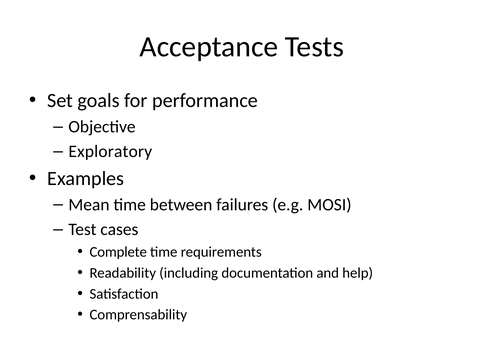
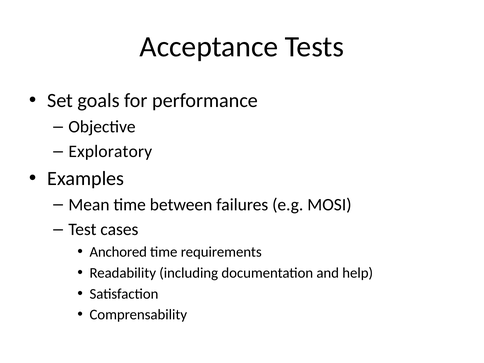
Complete: Complete -> Anchored
